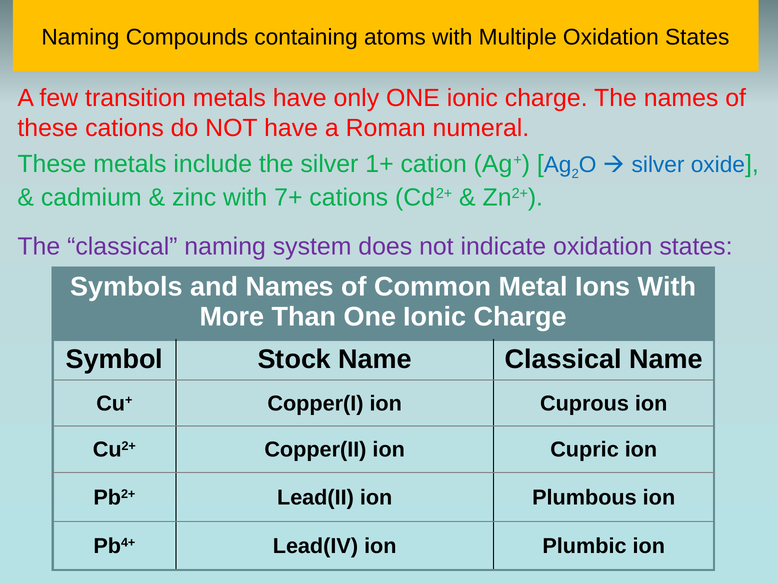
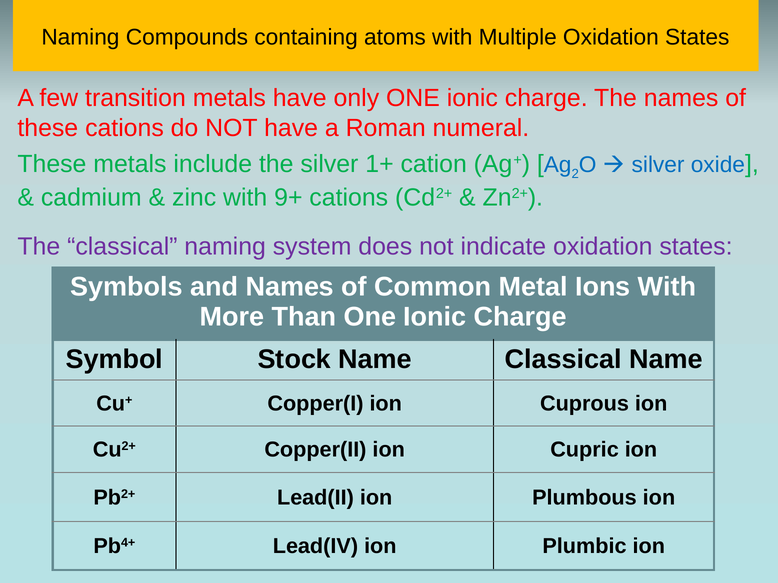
7+: 7+ -> 9+
